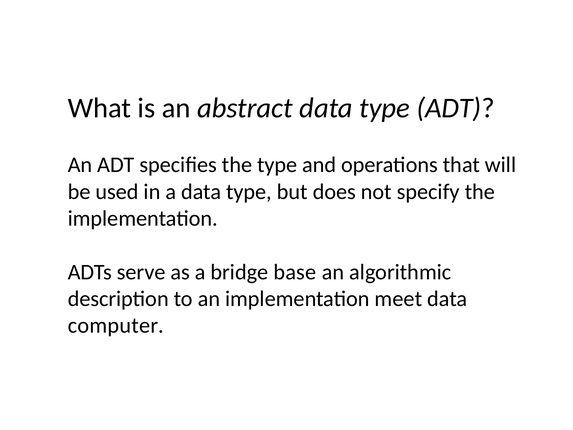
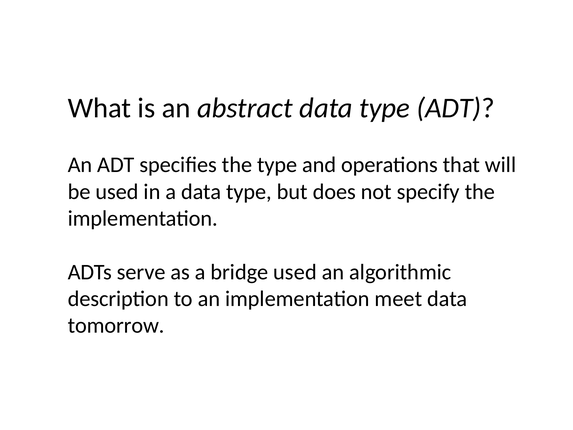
bridge base: base -> used
computer: computer -> tomorrow
